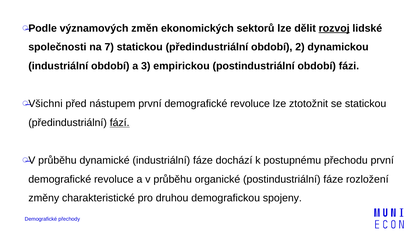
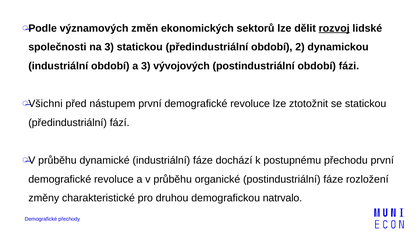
na 7: 7 -> 3
empirickou: empirickou -> vývojových
fází underline: present -> none
spojeny: spojeny -> natrvalo
